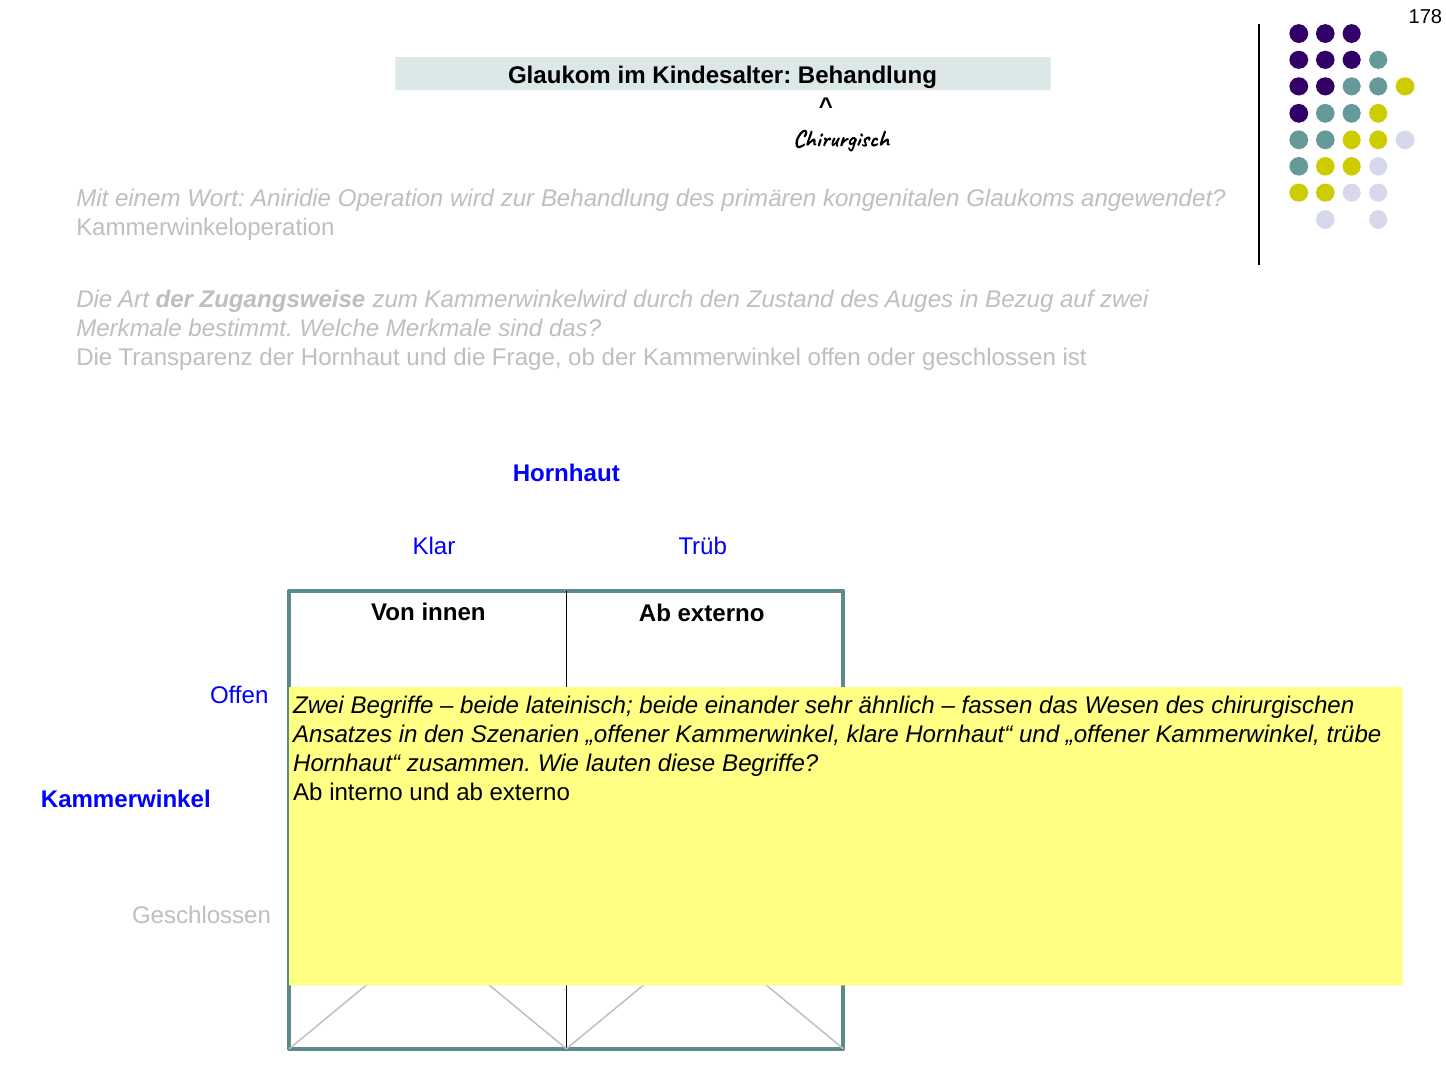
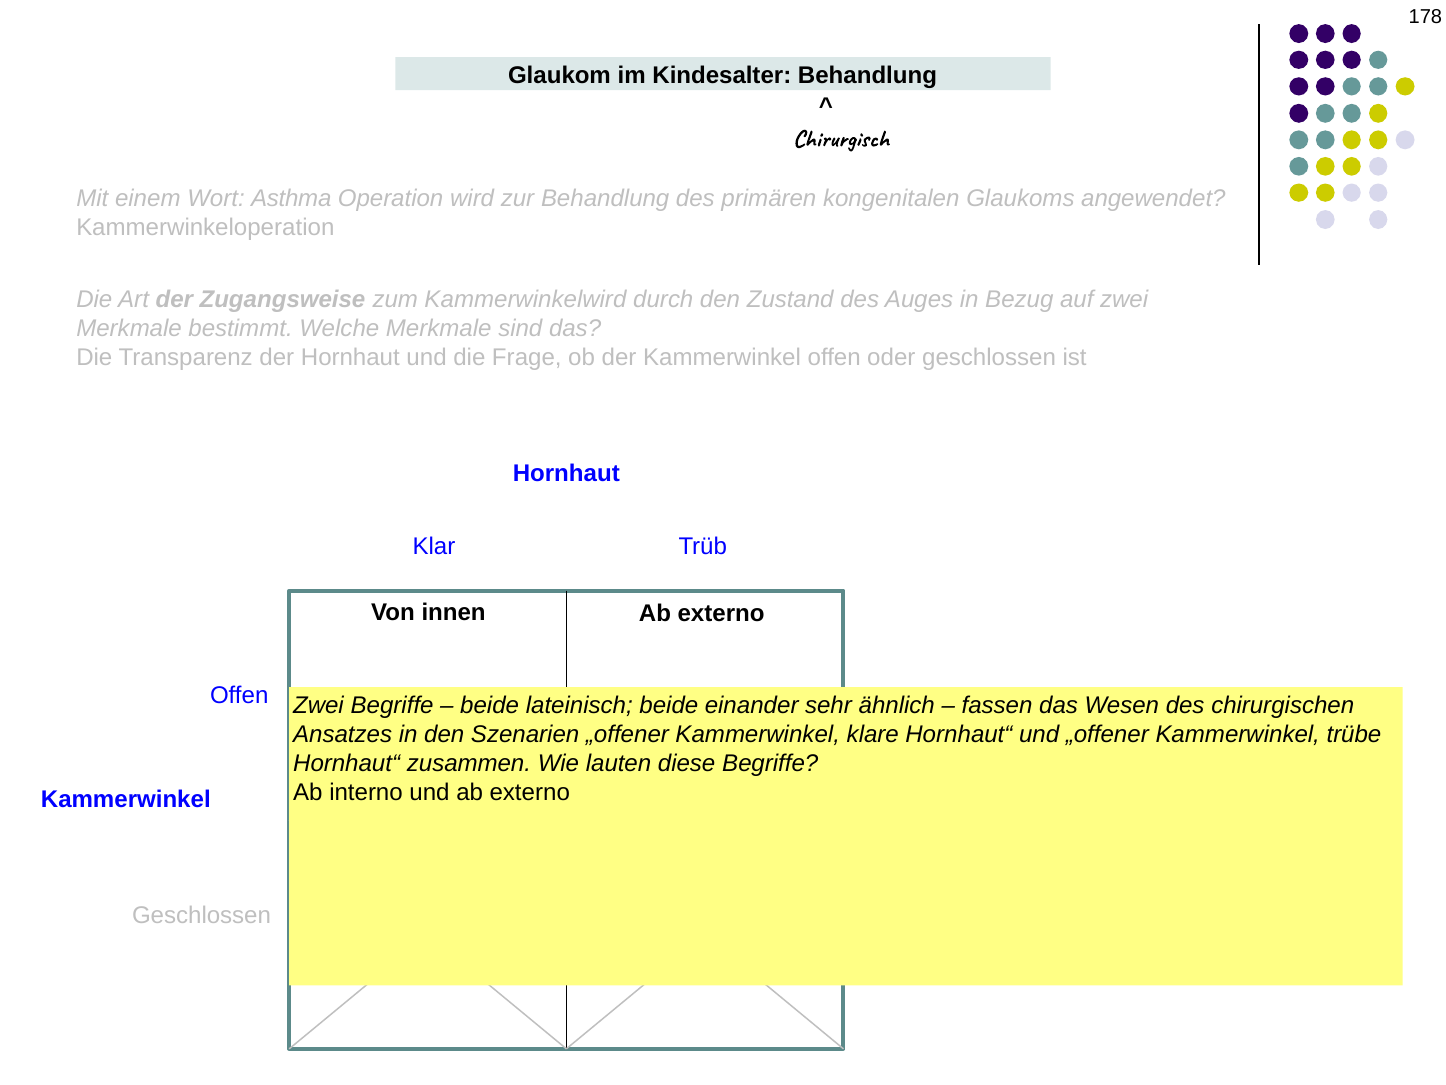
Aniridie: Aniridie -> Asthma
